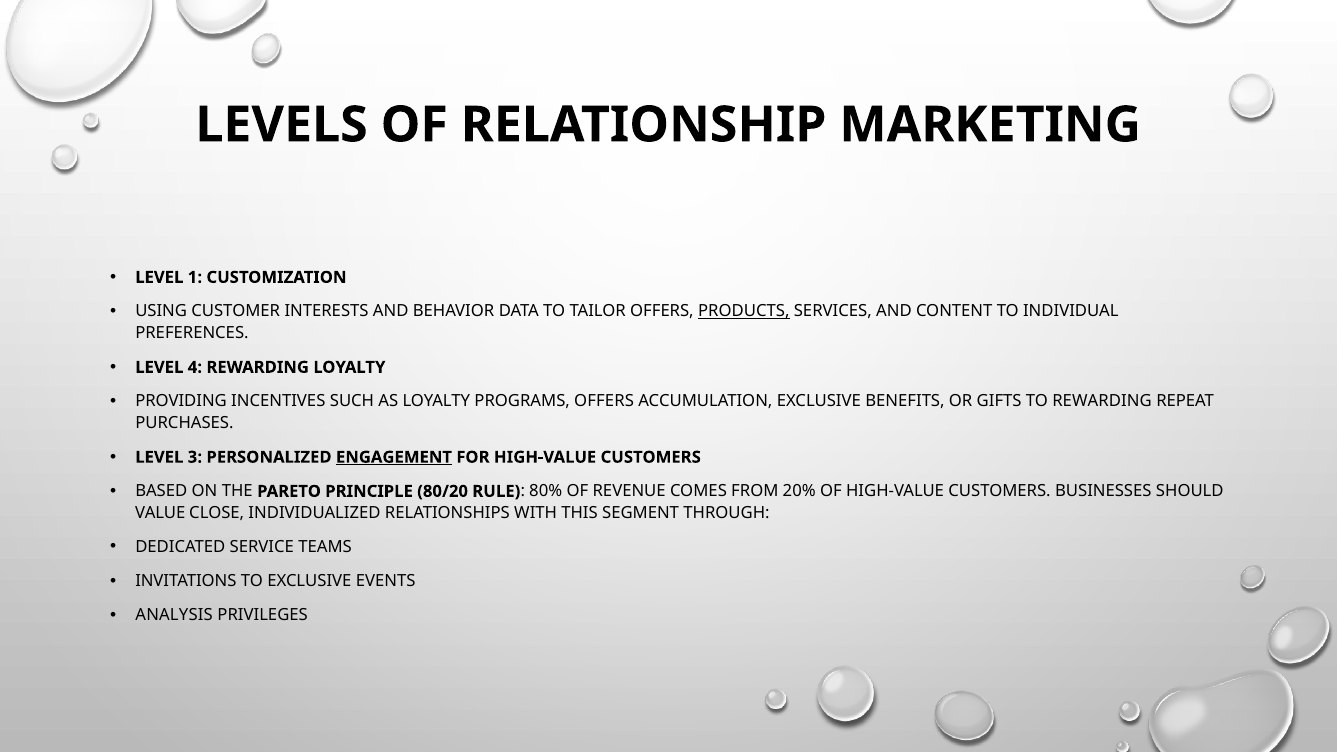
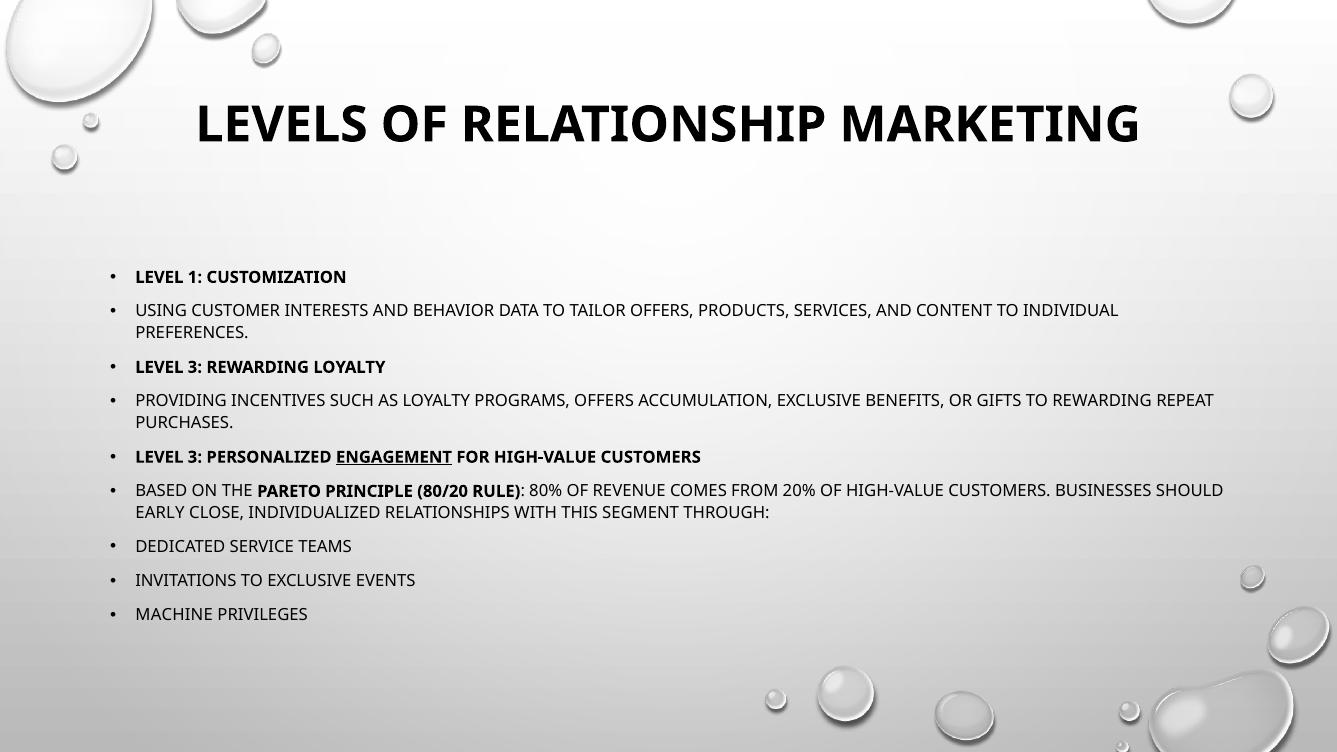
PRODUCTS underline: present -> none
4 at (195, 367): 4 -> 3
VALUE: VALUE -> EARLY
ANALYSIS: ANALYSIS -> MACHINE
